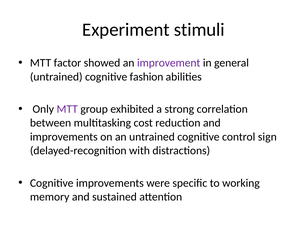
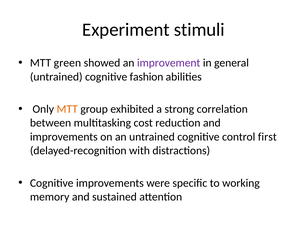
factor: factor -> green
MTT at (67, 109) colour: purple -> orange
sign: sign -> first
